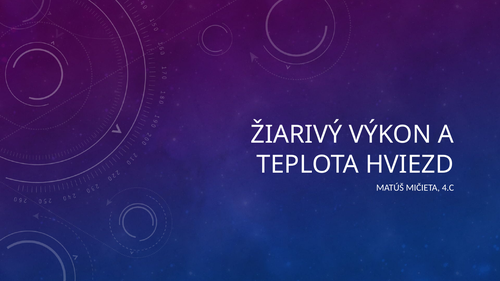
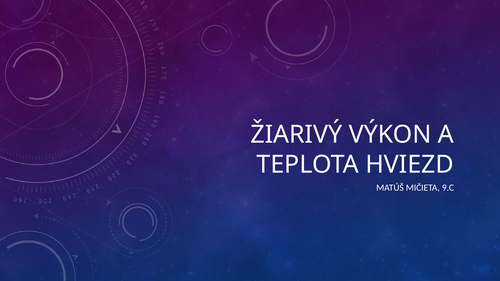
4.C: 4.C -> 9.C
